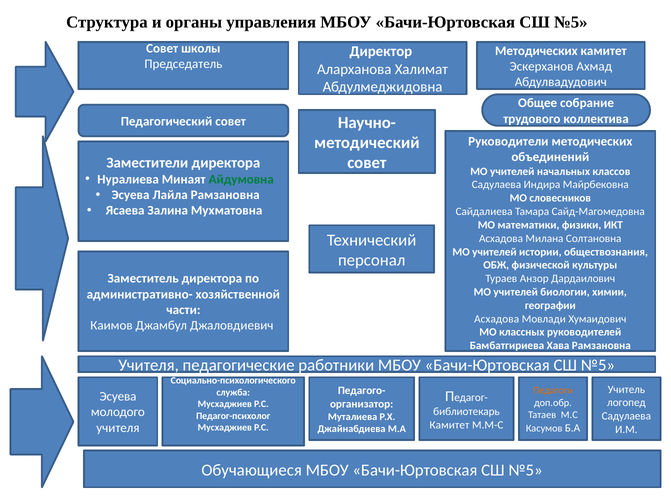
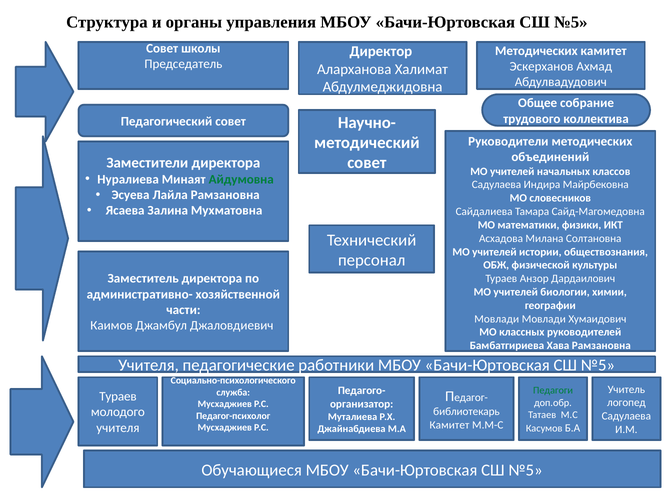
Асхадова at (497, 319): Асхадова -> Мовлади
Педагоги colour: orange -> green
Эсуева at (118, 397): Эсуева -> Тураев
